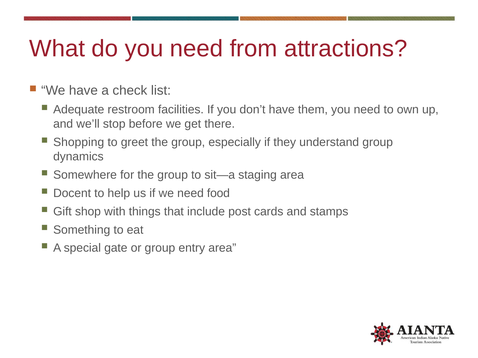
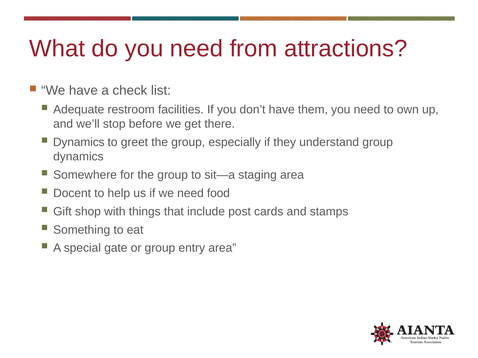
Shopping at (79, 142): Shopping -> Dynamics
